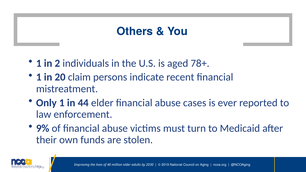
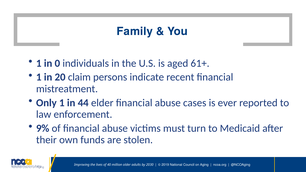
Others: Others -> Family
2: 2 -> 0
78+: 78+ -> 61+
